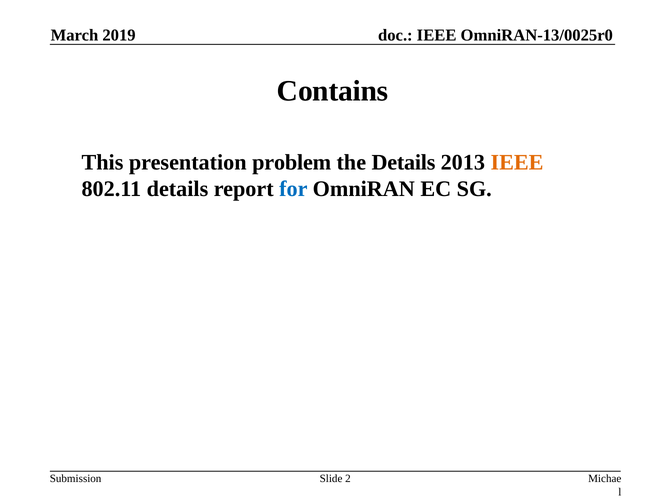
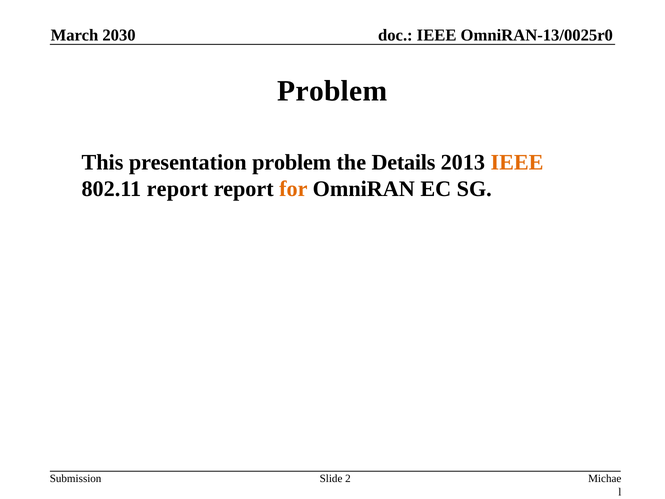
2019: 2019 -> 2030
Contains at (333, 91): Contains -> Problem
802.11 details: details -> report
for colour: blue -> orange
